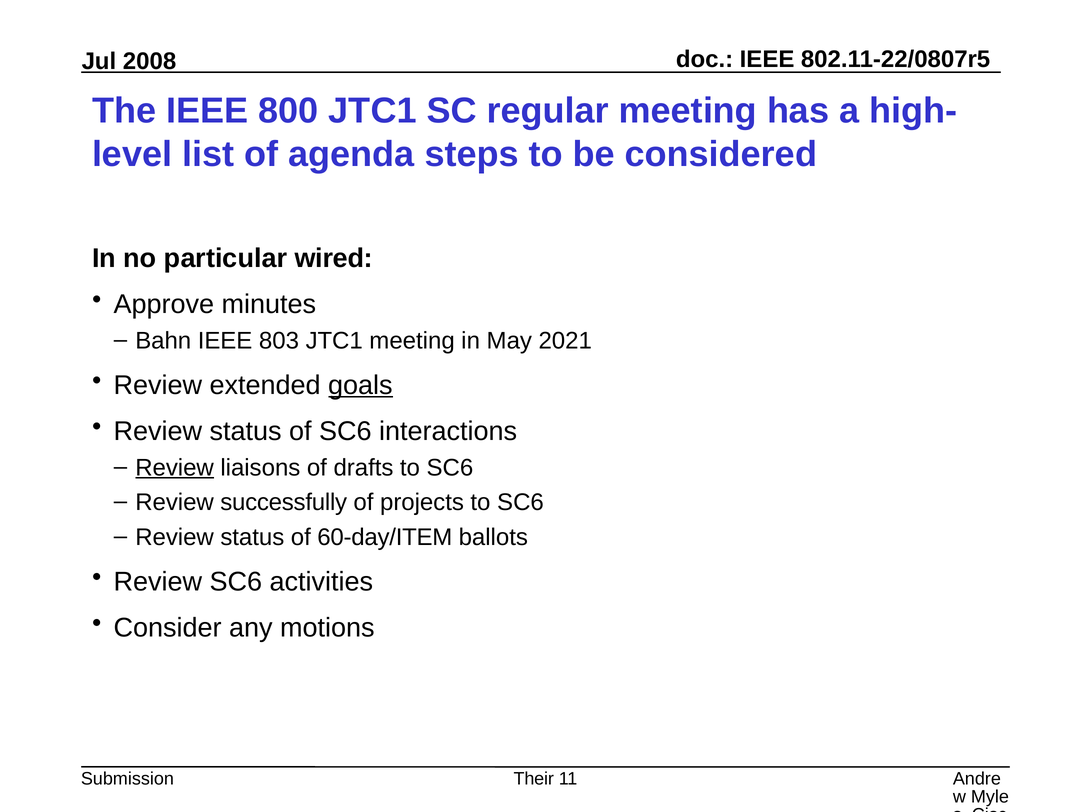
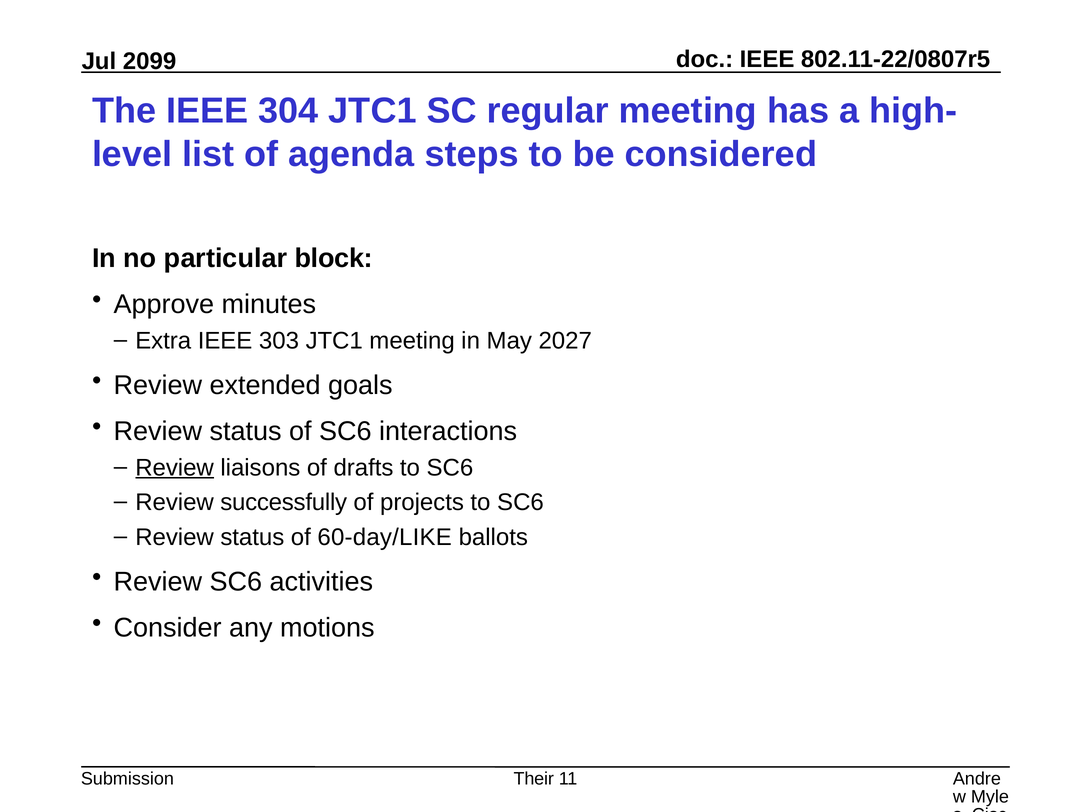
2008: 2008 -> 2099
800: 800 -> 304
wired: wired -> block
Bahn: Bahn -> Extra
803: 803 -> 303
2021: 2021 -> 2027
goals underline: present -> none
60-day/ITEM: 60-day/ITEM -> 60-day/LIKE
